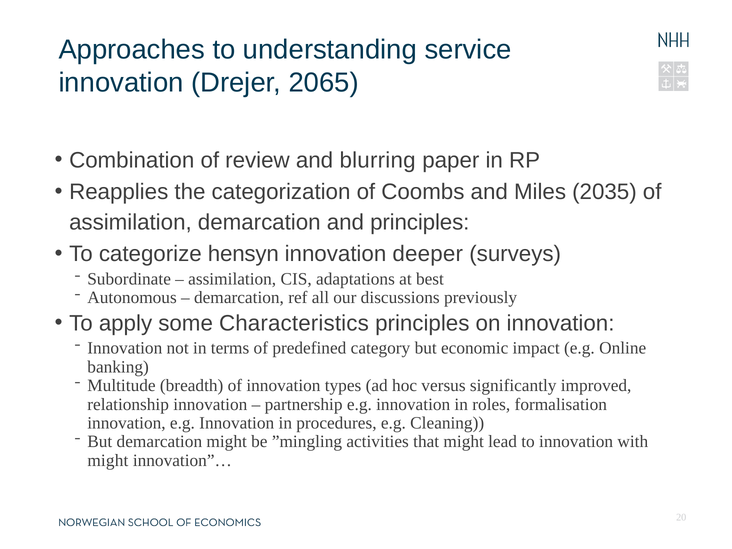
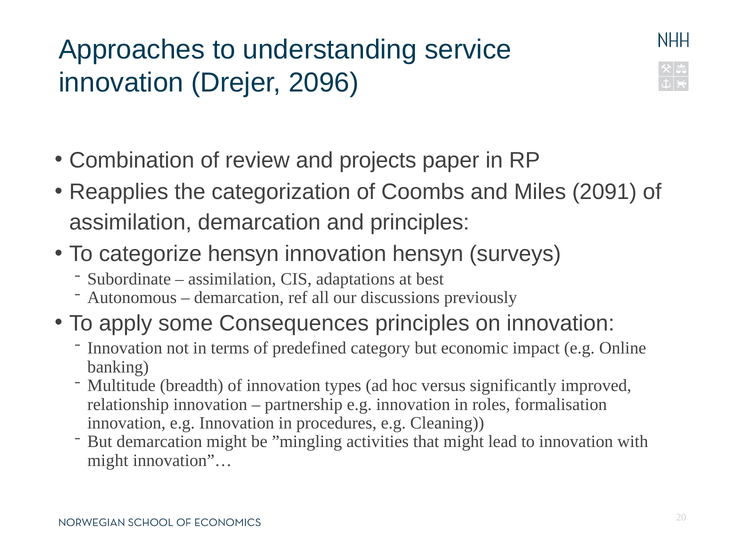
2065: 2065 -> 2096
blurring: blurring -> projects
2035: 2035 -> 2091
innovation deeper: deeper -> hensyn
Characteristics: Characteristics -> Consequences
